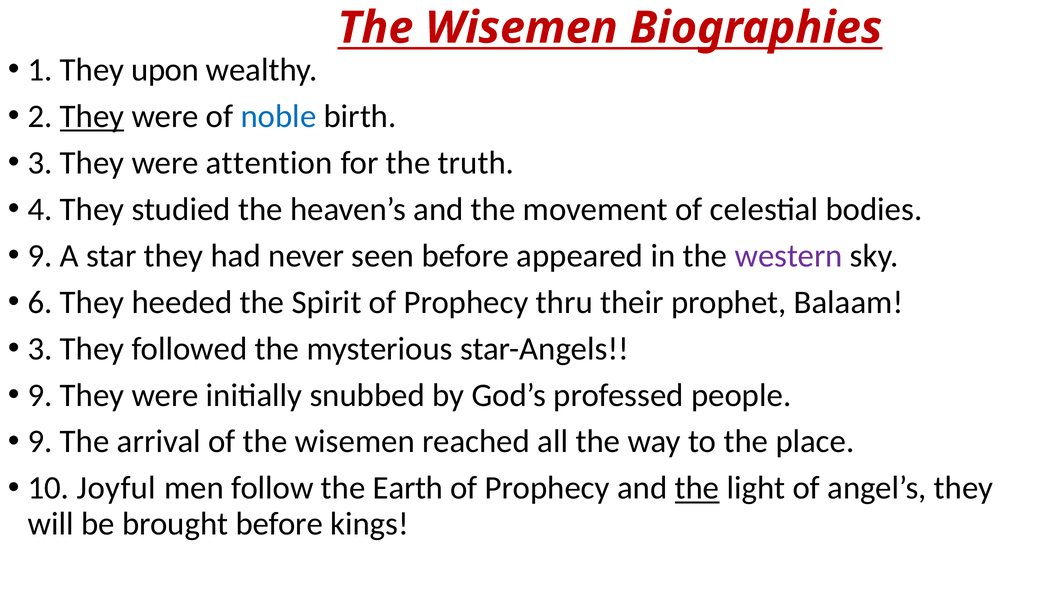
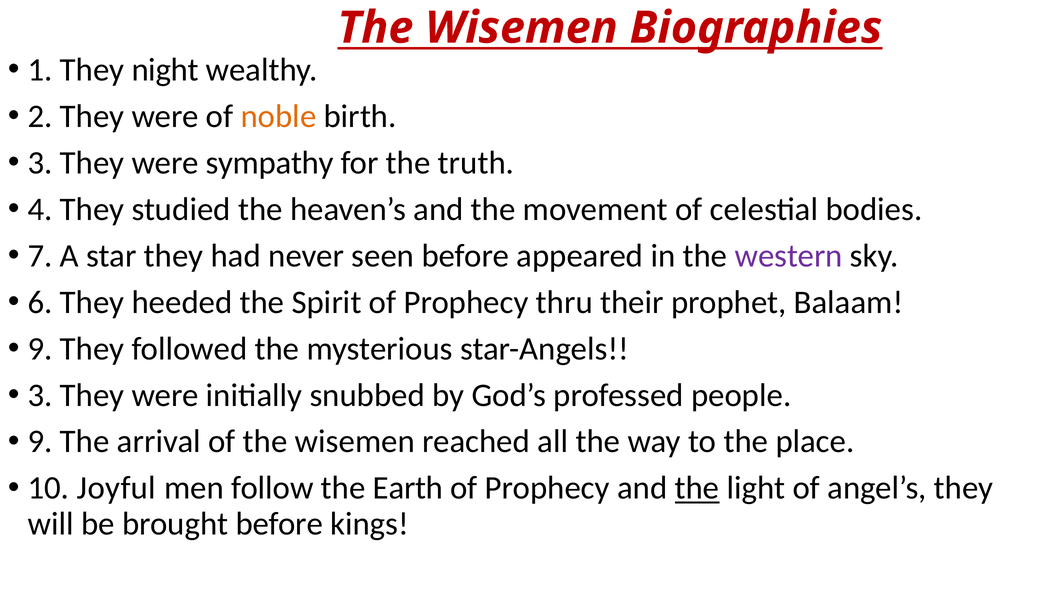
upon: upon -> night
They at (92, 116) underline: present -> none
noble colour: blue -> orange
attention: attention -> sympathy
9 at (40, 256): 9 -> 7
3 at (40, 349): 3 -> 9
9 at (40, 395): 9 -> 3
